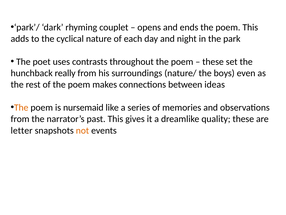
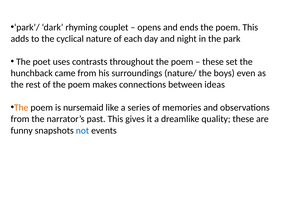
really: really -> came
letter: letter -> funny
not colour: orange -> blue
